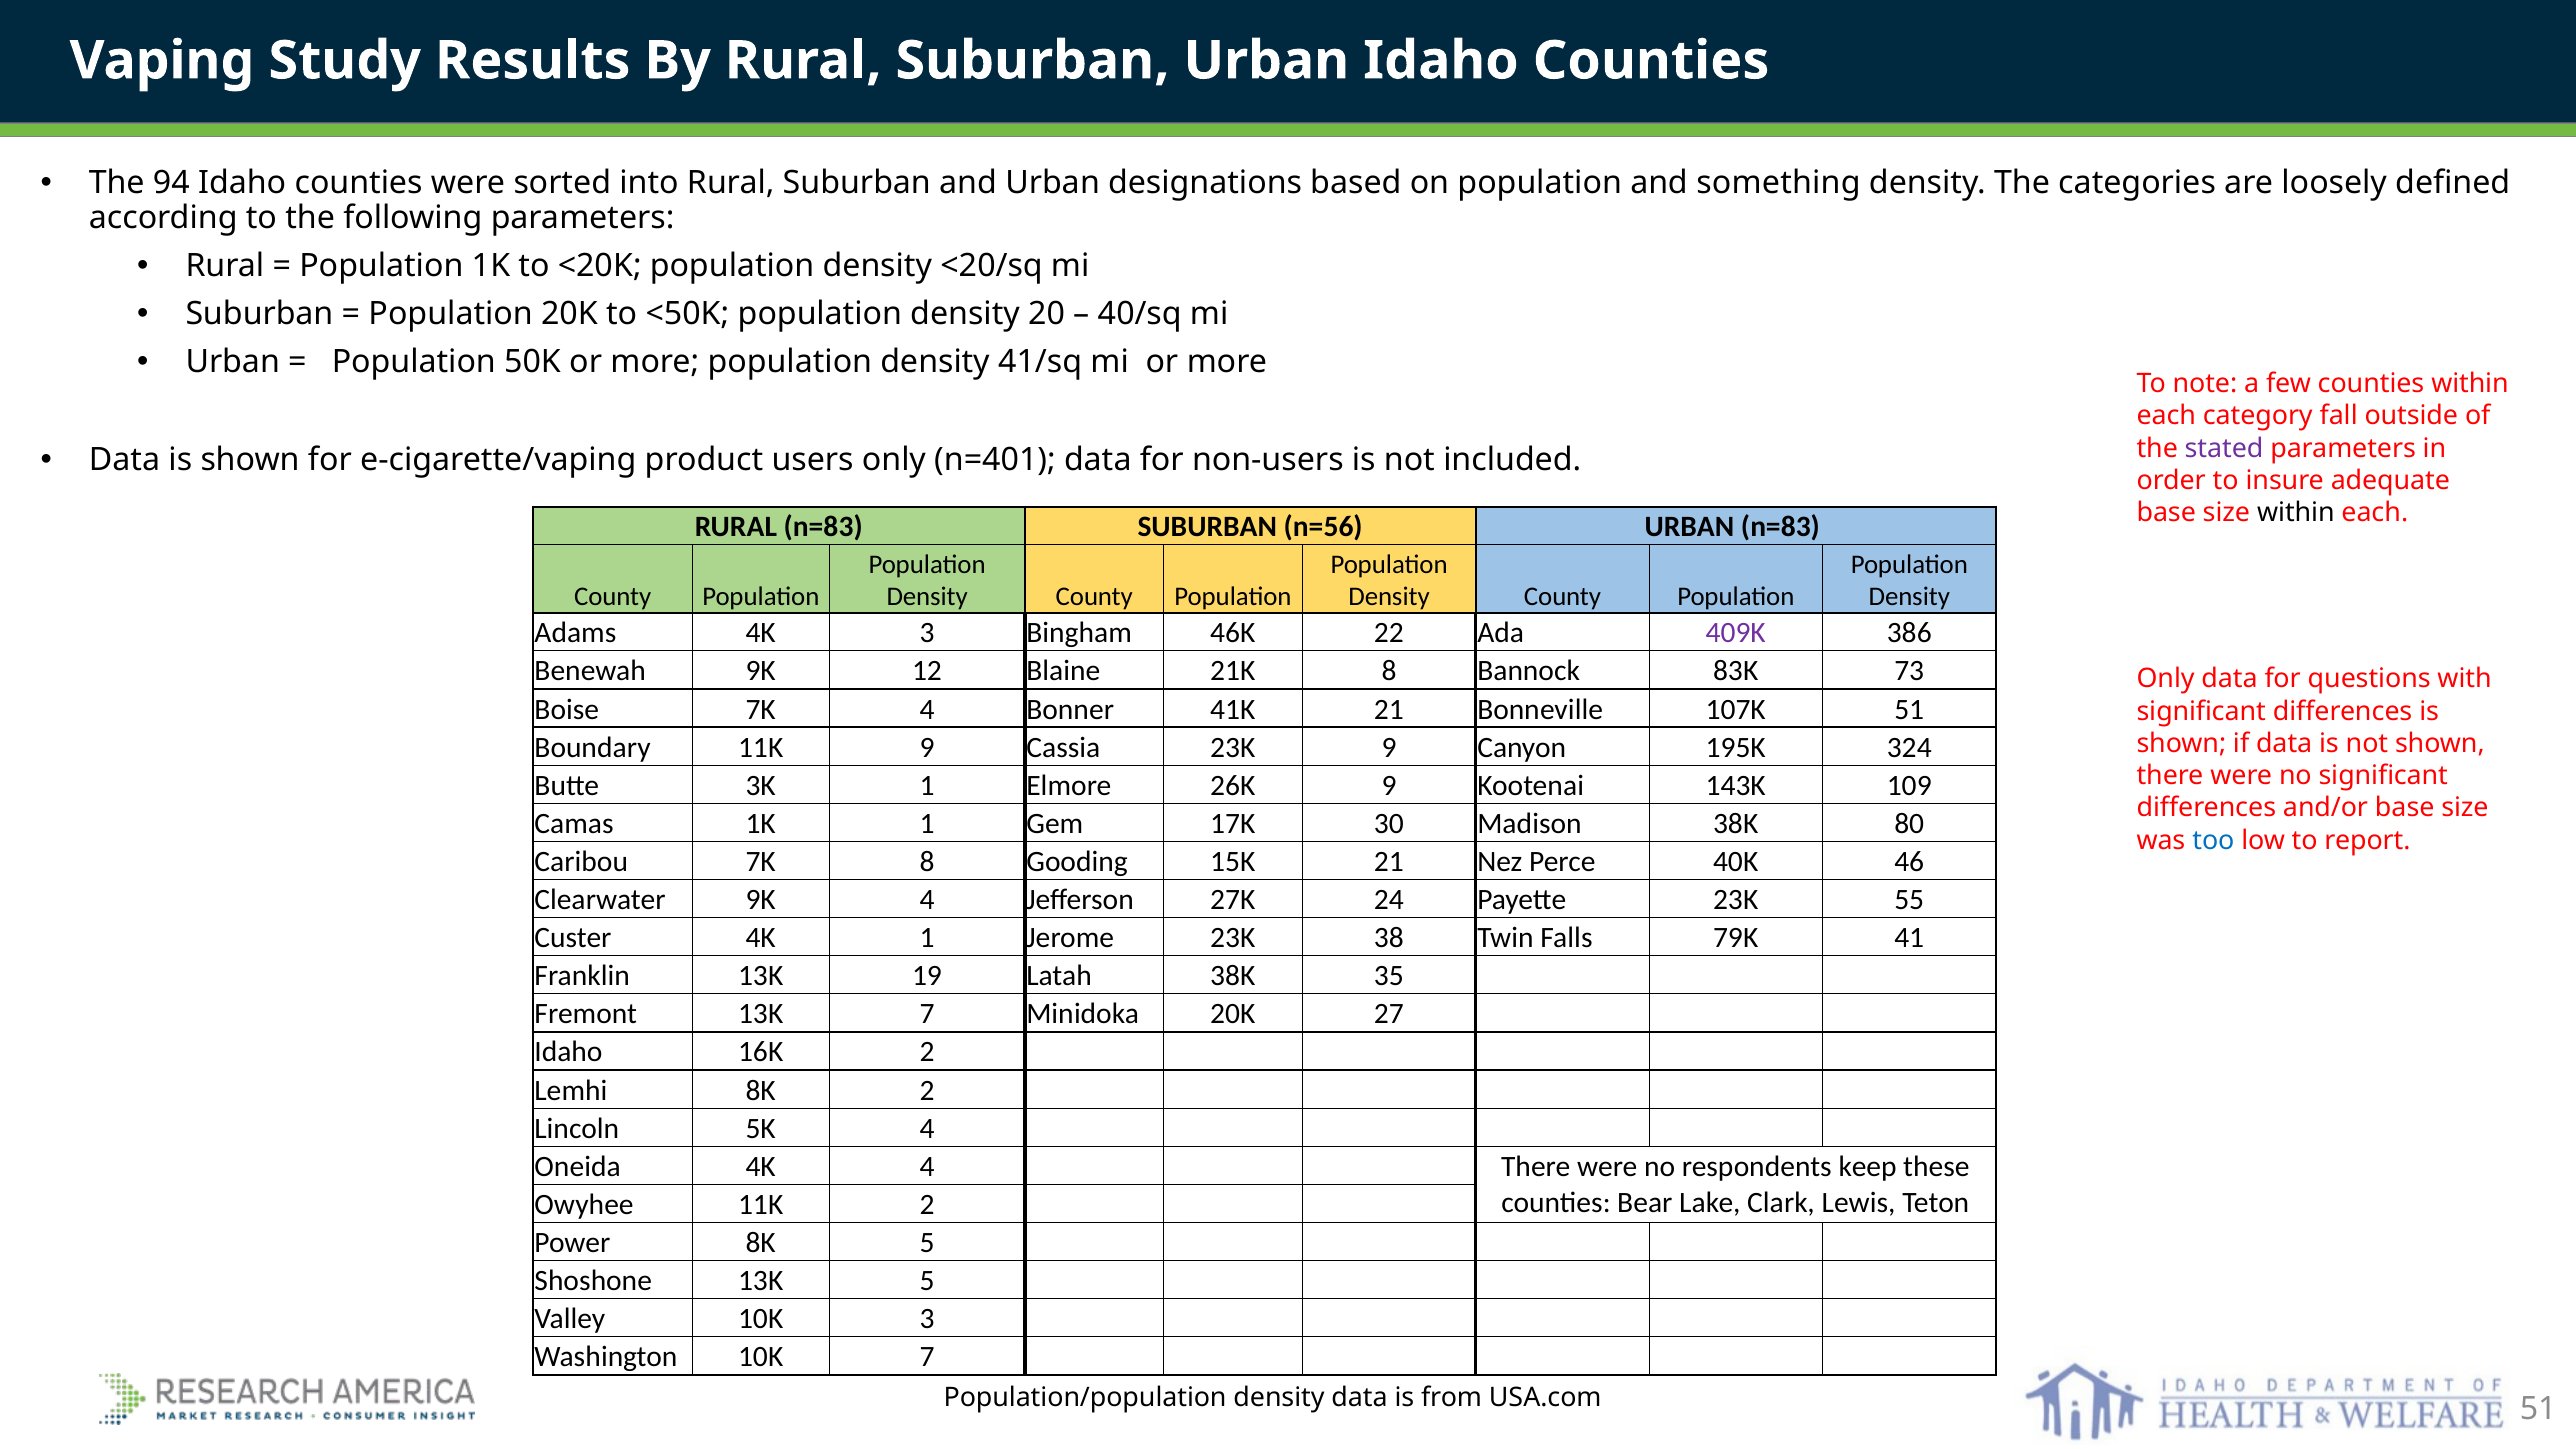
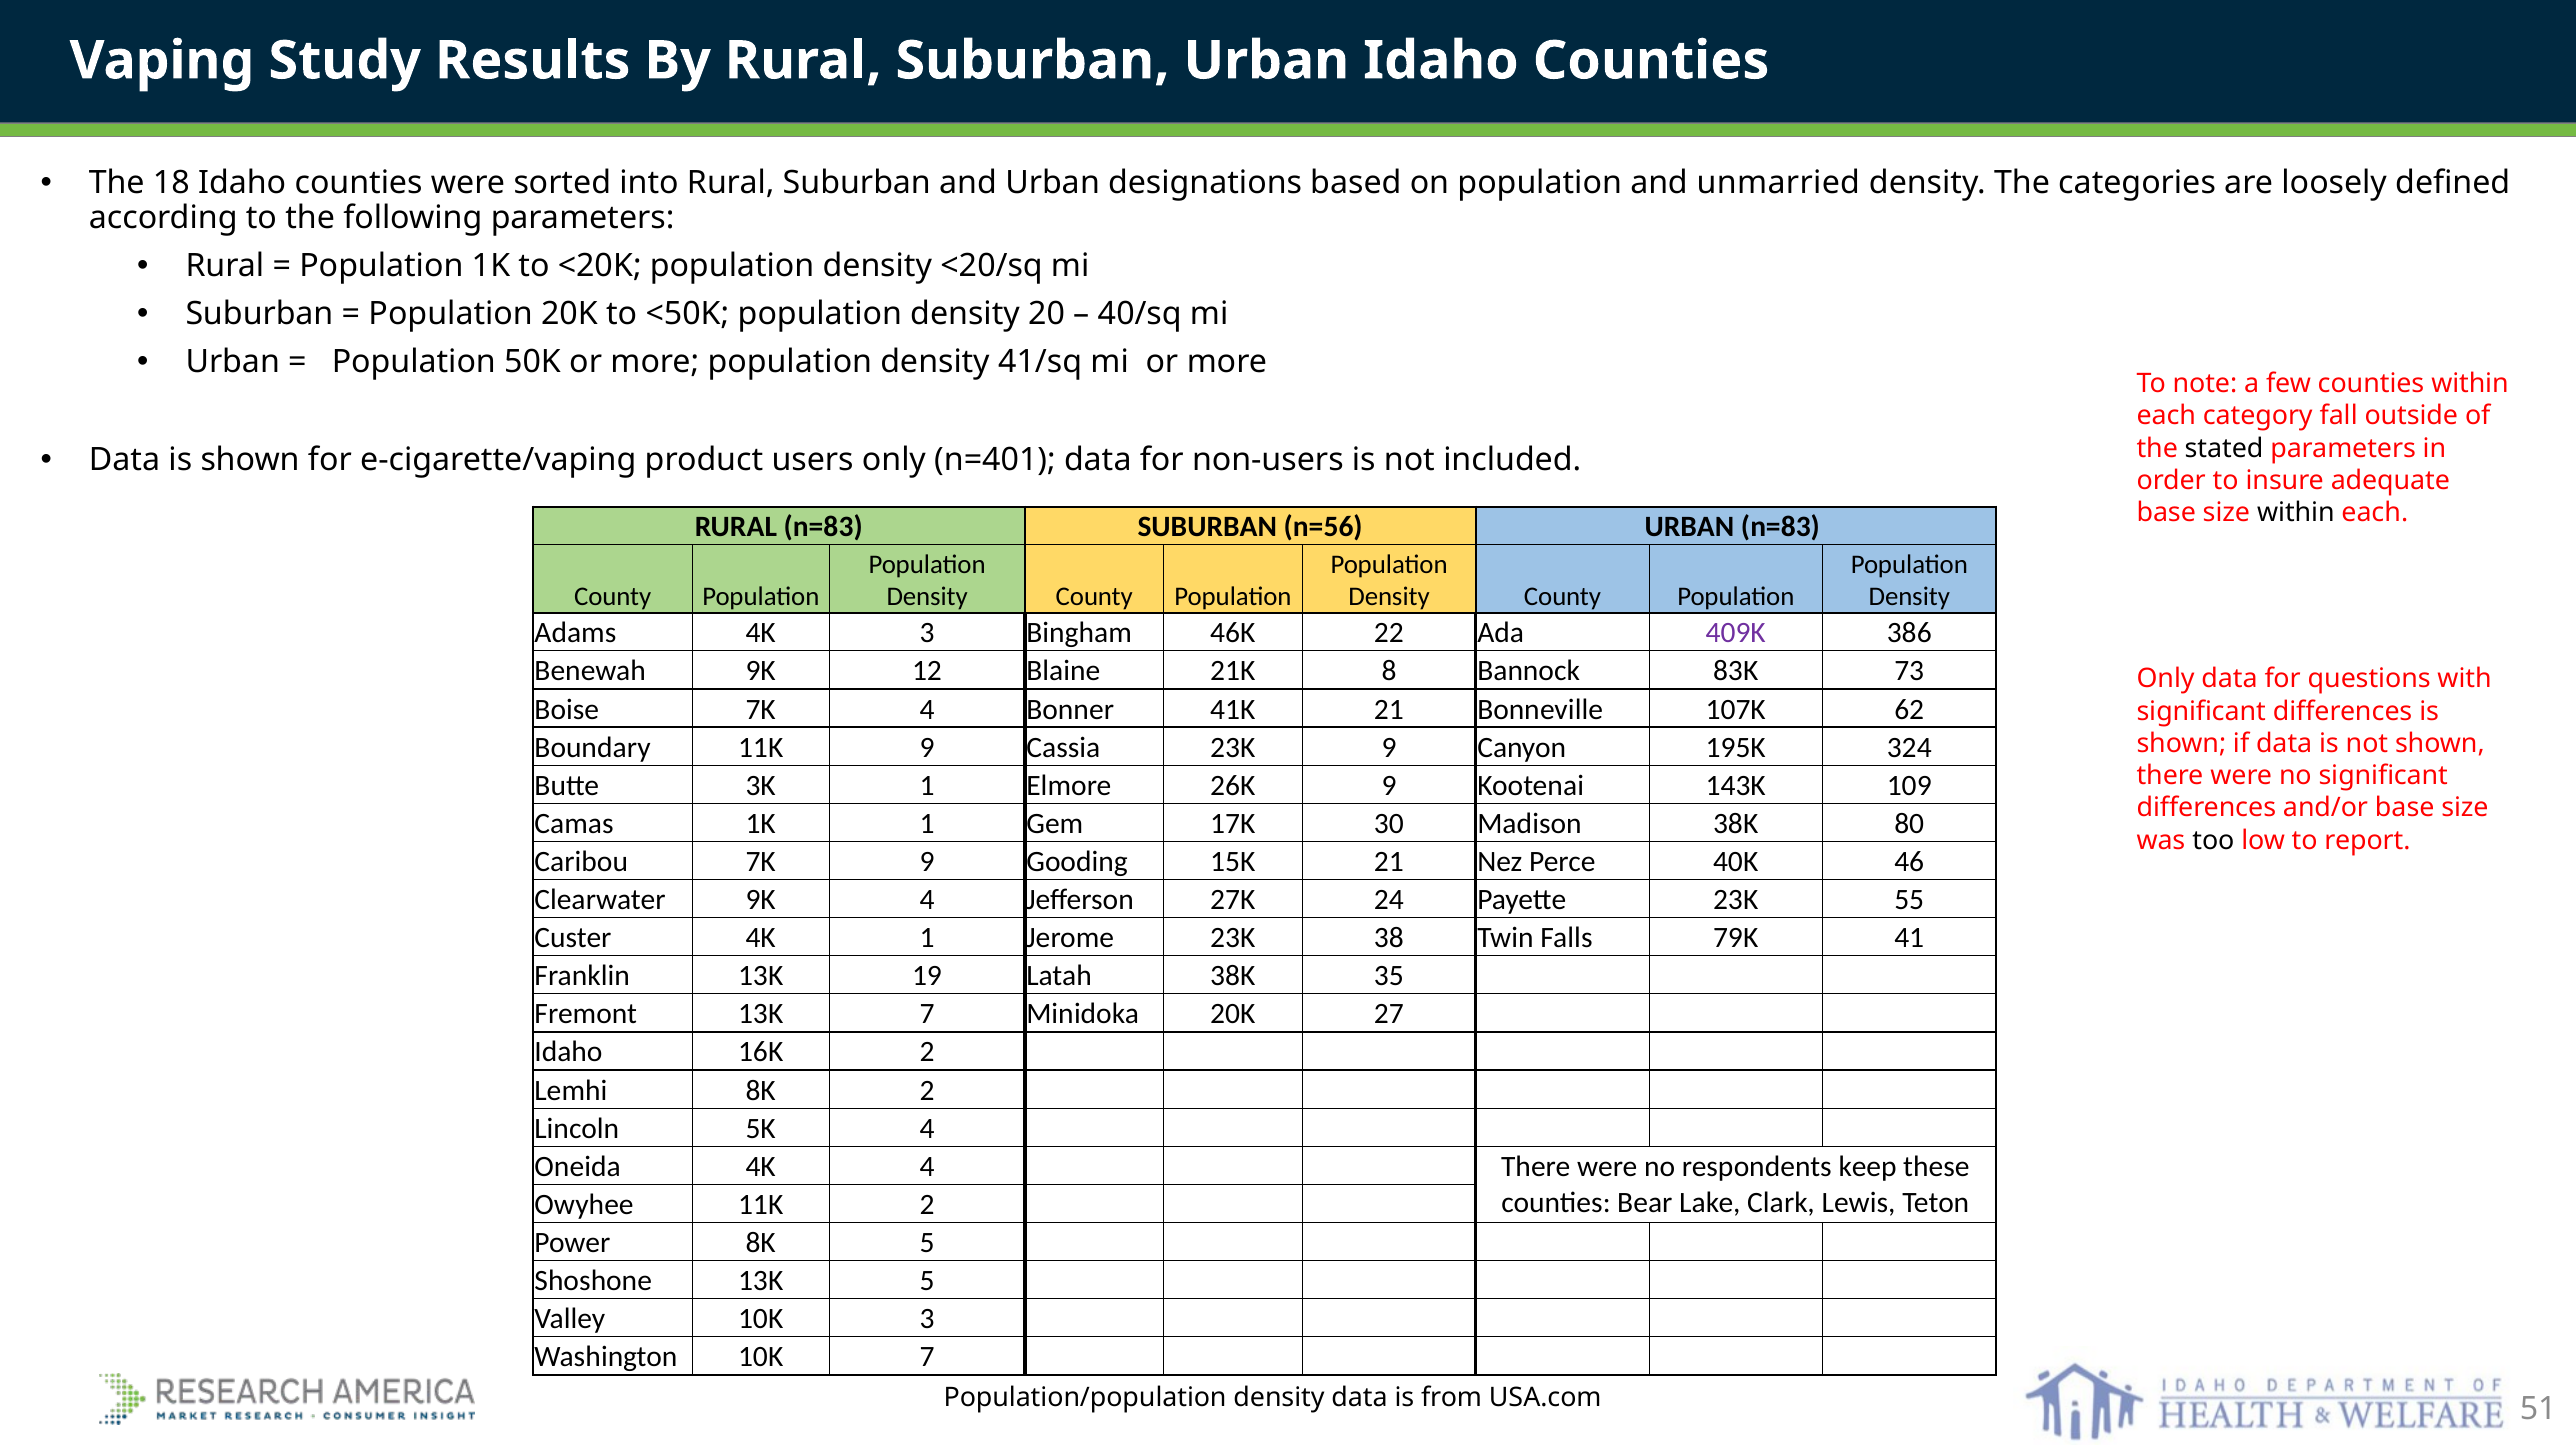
94: 94 -> 18
something: something -> unmarried
stated colour: purple -> black
107K 51: 51 -> 62
too colour: blue -> black
7K 8: 8 -> 9
